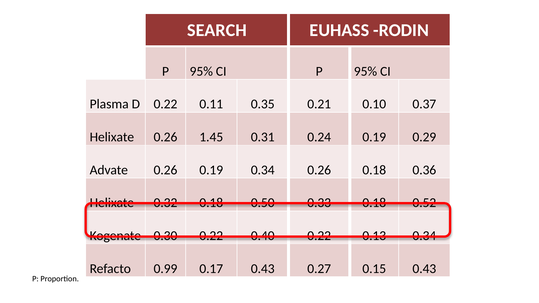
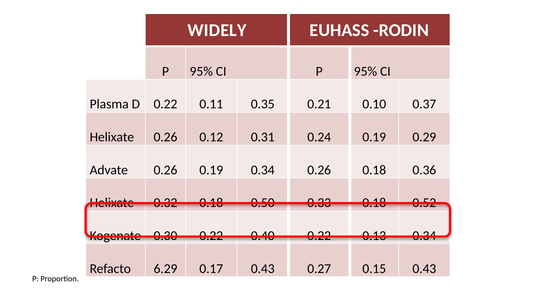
SEARCH: SEARCH -> WIDELY
1.45: 1.45 -> 0.12
0.99: 0.99 -> 6.29
